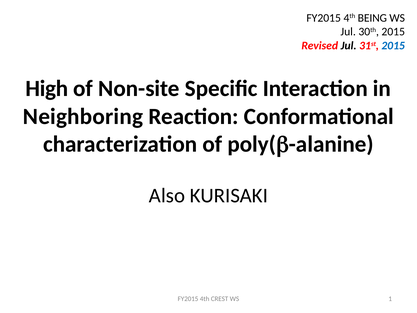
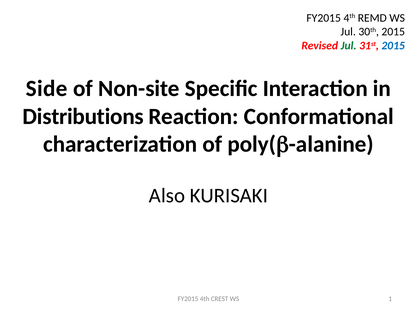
BEING: BEING -> REMD
Jul at (349, 46) colour: black -> green
High: High -> Side
Neighboring: Neighboring -> Distributions
